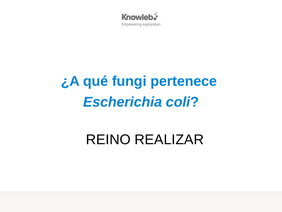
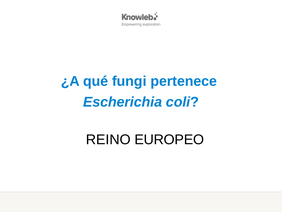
REALIZAR: REALIZAR -> EUROPEO
